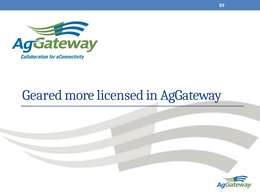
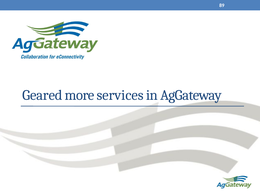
licensed: licensed -> services
